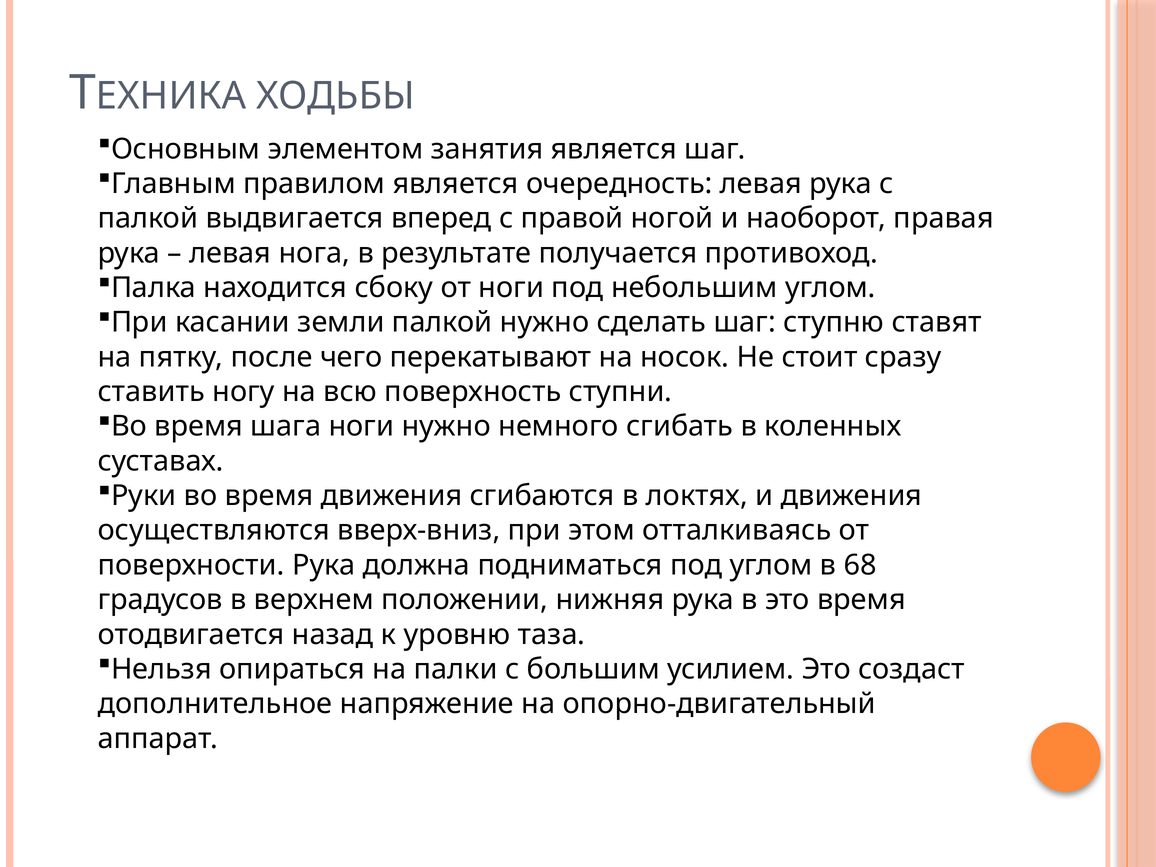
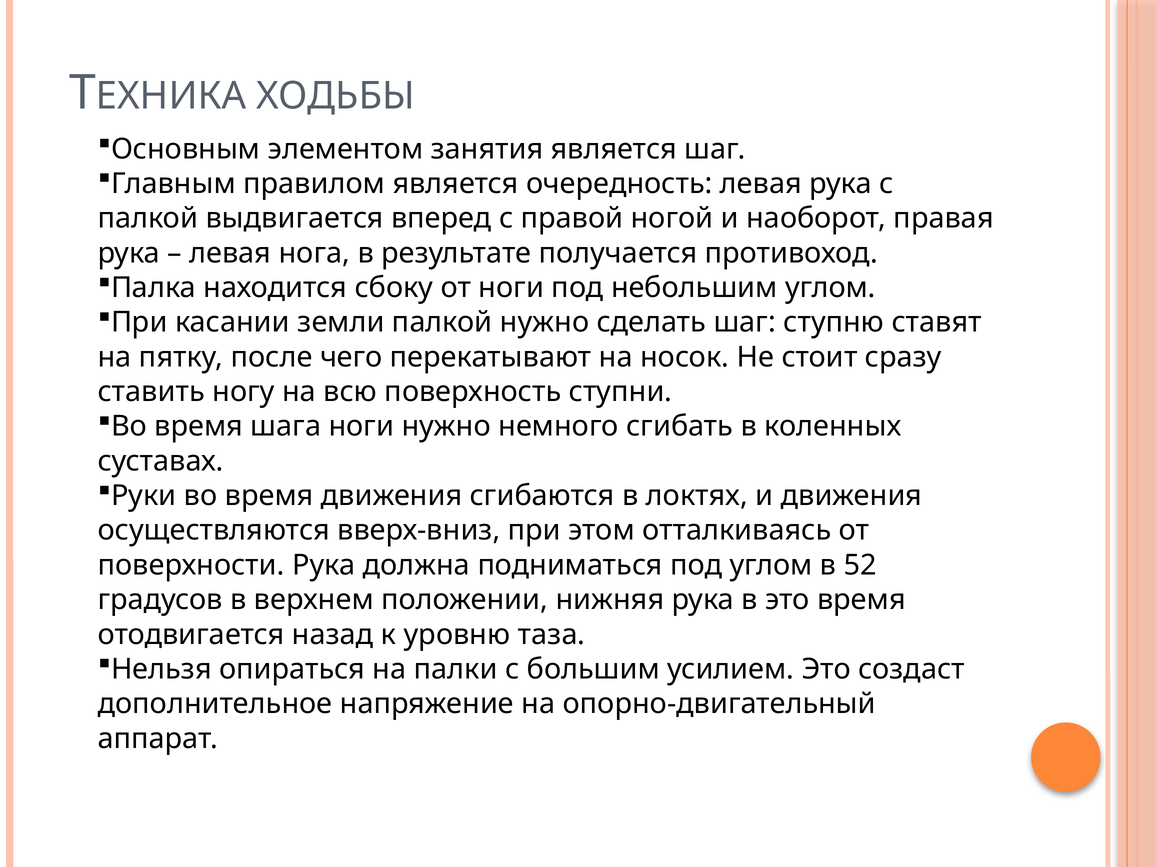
68: 68 -> 52
